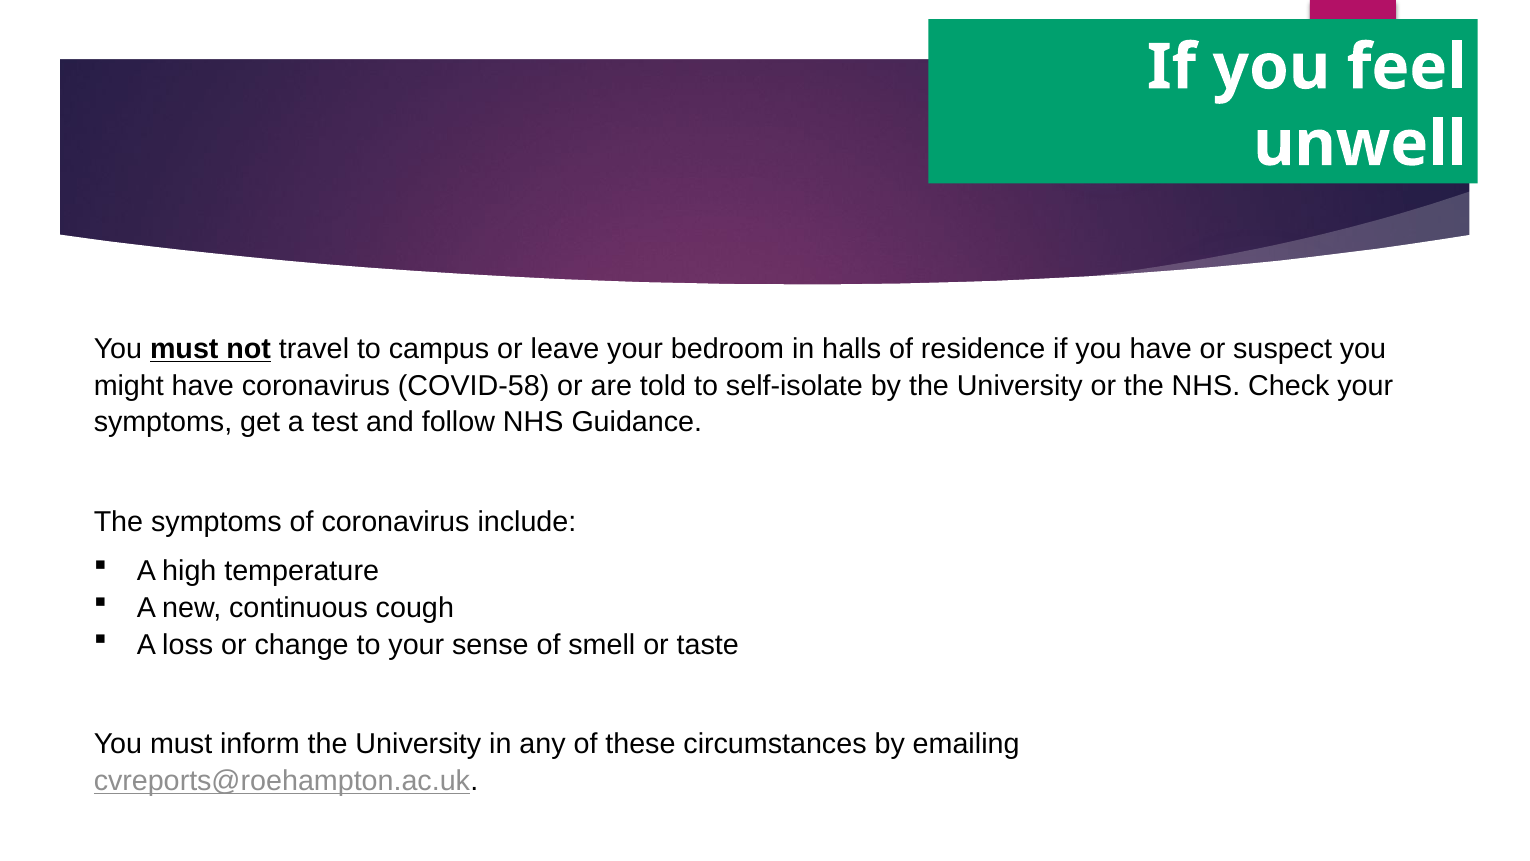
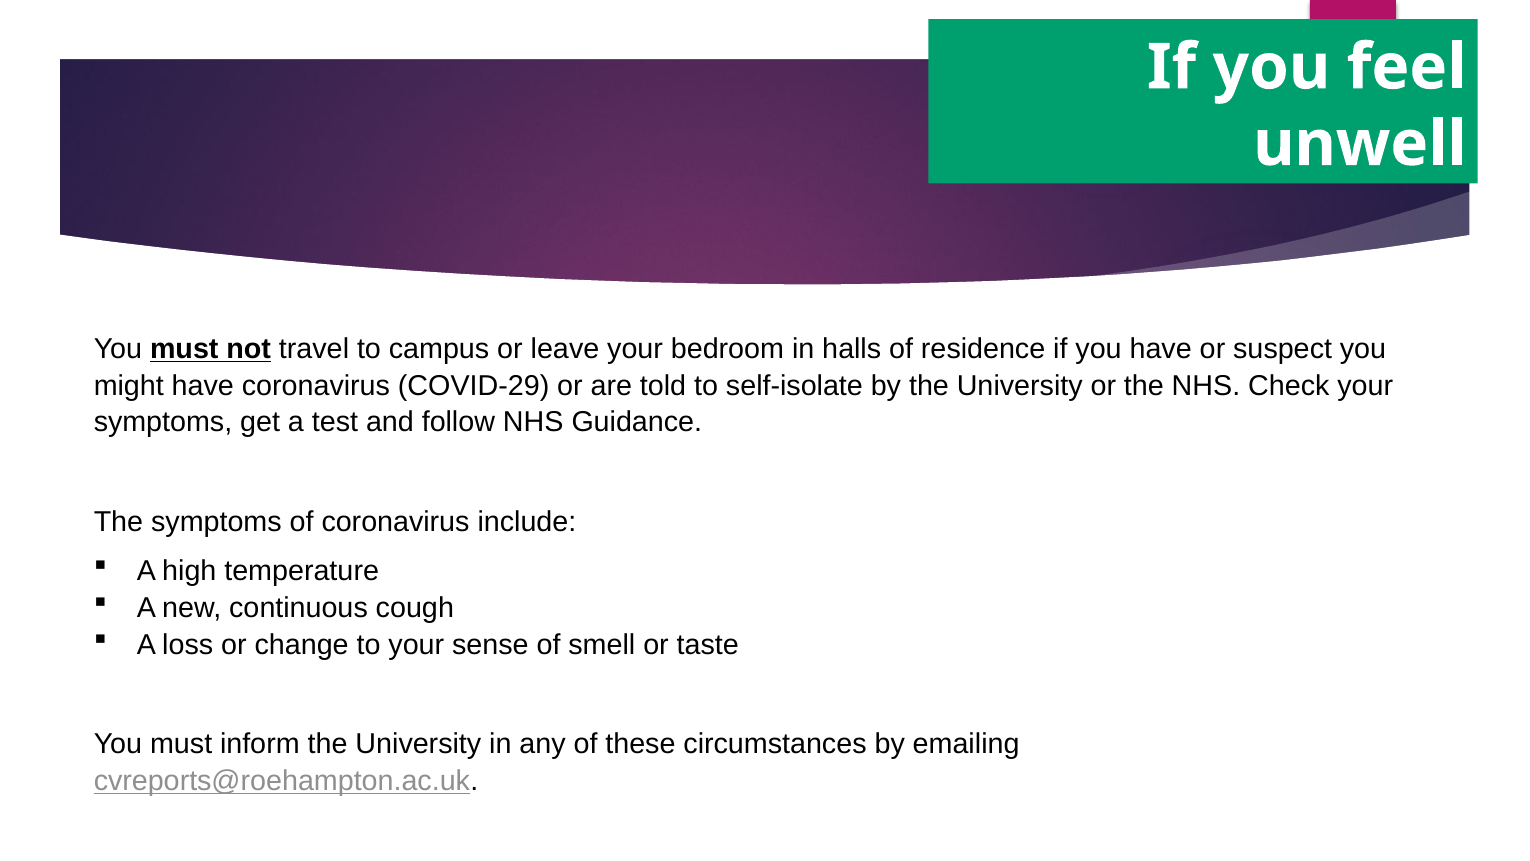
COVID-58: COVID-58 -> COVID-29
